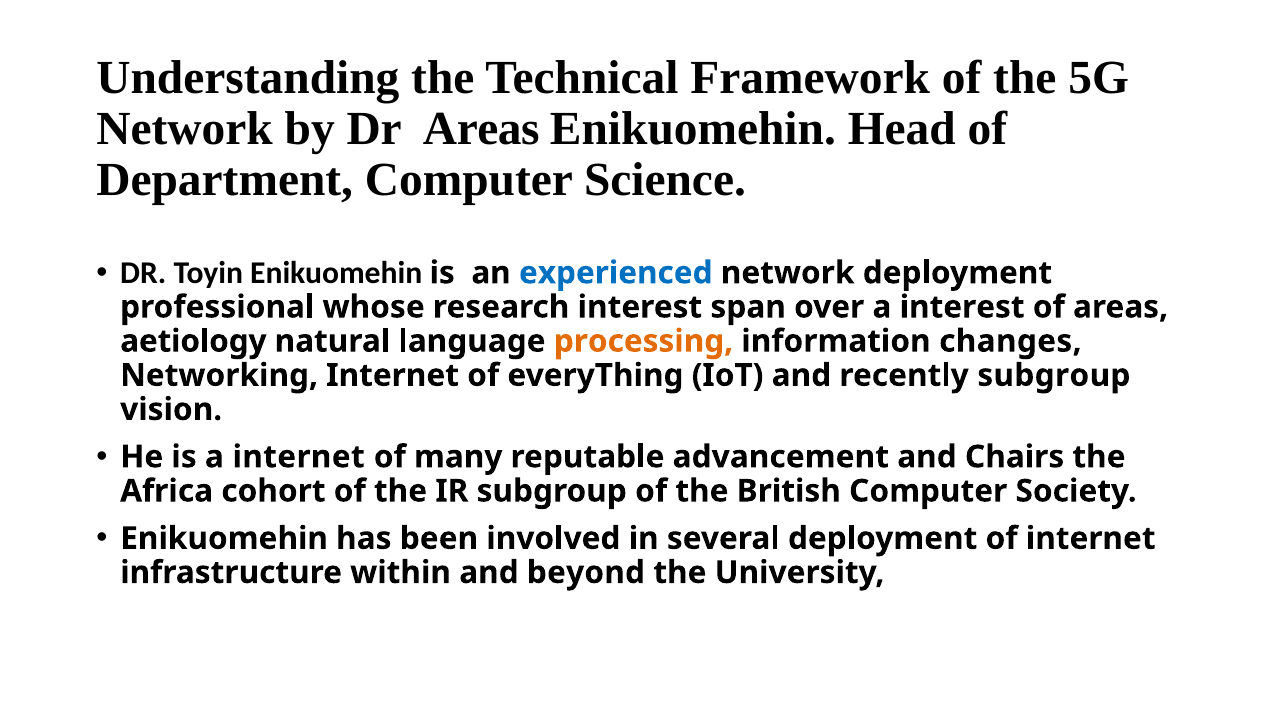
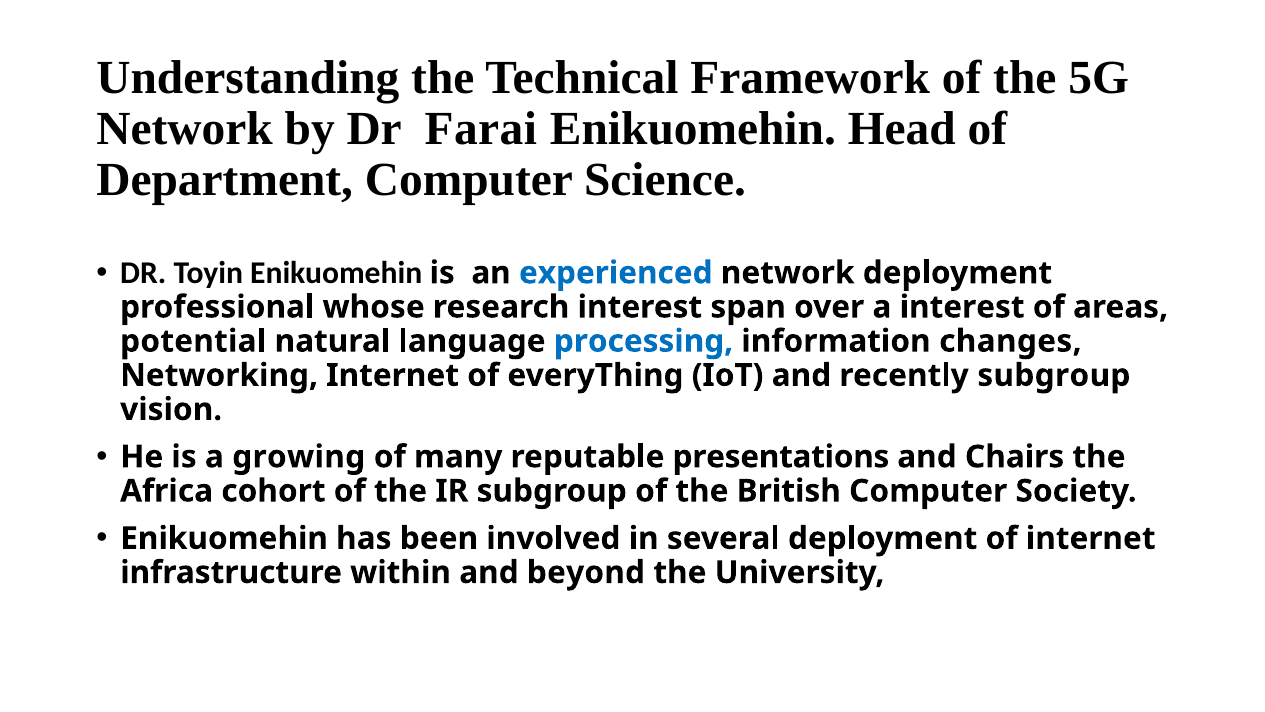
Dr Areas: Areas -> Farai
aetiology: aetiology -> potential
processing colour: orange -> blue
a internet: internet -> growing
advancement: advancement -> presentations
